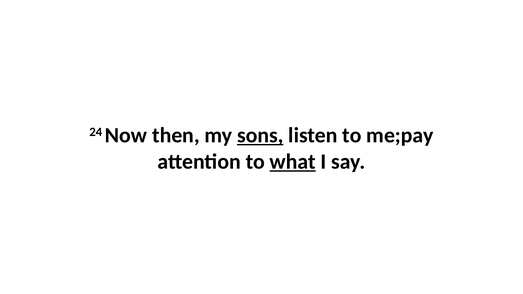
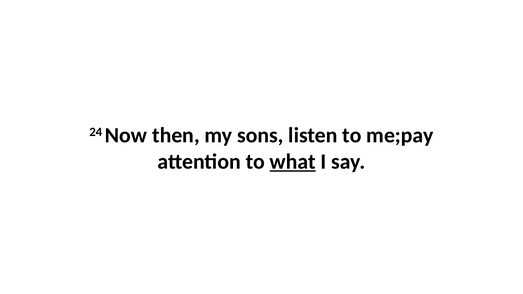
sons underline: present -> none
